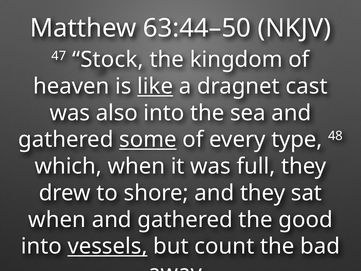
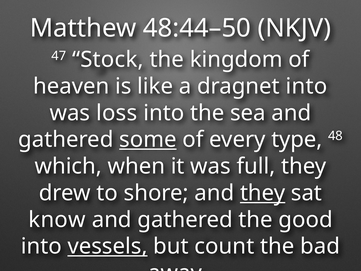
63:44–50: 63:44–50 -> 48:44–50
like underline: present -> none
dragnet cast: cast -> into
also: also -> loss
they at (263, 193) underline: none -> present
when at (57, 219): when -> know
